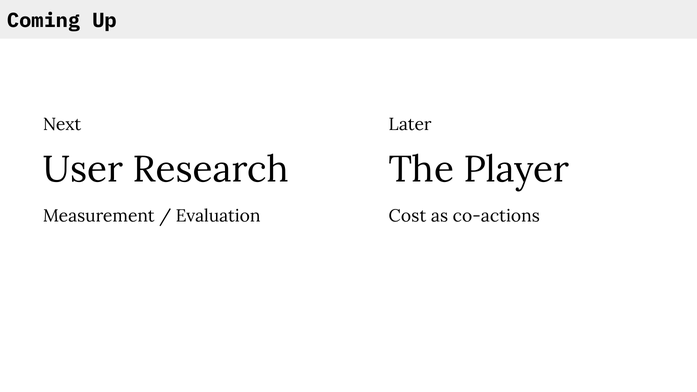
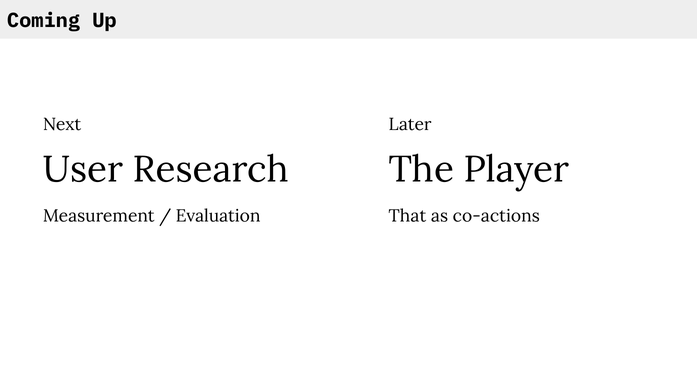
Cost: Cost -> That
